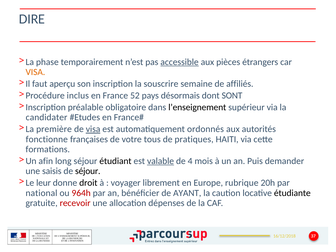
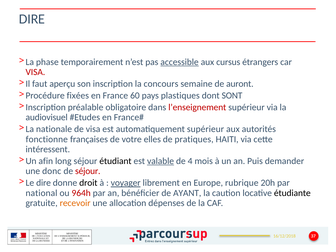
pièces: pièces -> cursus
VISA at (35, 72) colour: orange -> red
souscrire: souscrire -> concours
affiliés: affiliés -> auront
inclus: inclus -> fixées
52: 52 -> 60
désormais: désormais -> plastiques
l’enseignement colour: black -> red
candidater: candidater -> audiovisuel
première: première -> nationale
visa at (93, 129) underline: present -> none
automatiquement ordonnés: ordonnés -> supérieur
tous: tous -> elles
formations: formations -> intéressent
saisis: saisis -> donc
séjour at (88, 171) colour: black -> red
leur at (44, 183): leur -> dire
voyager underline: none -> present
recevoir colour: red -> orange
